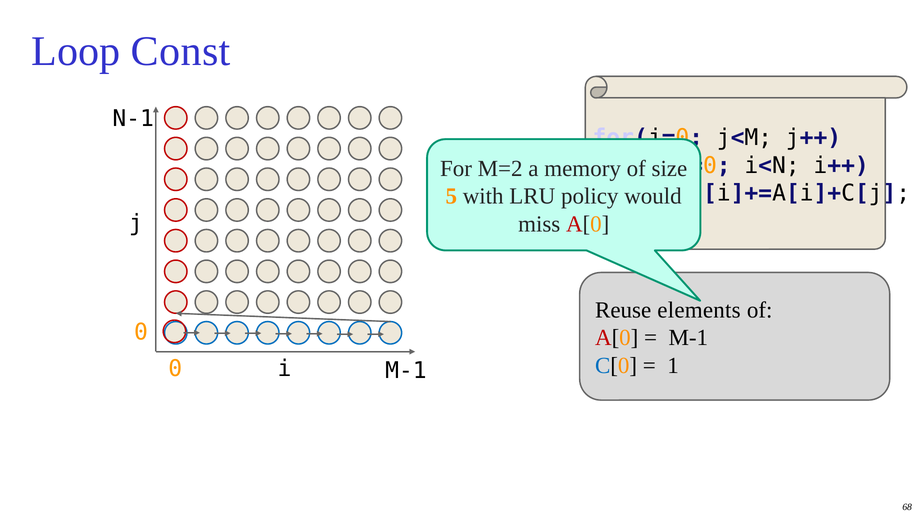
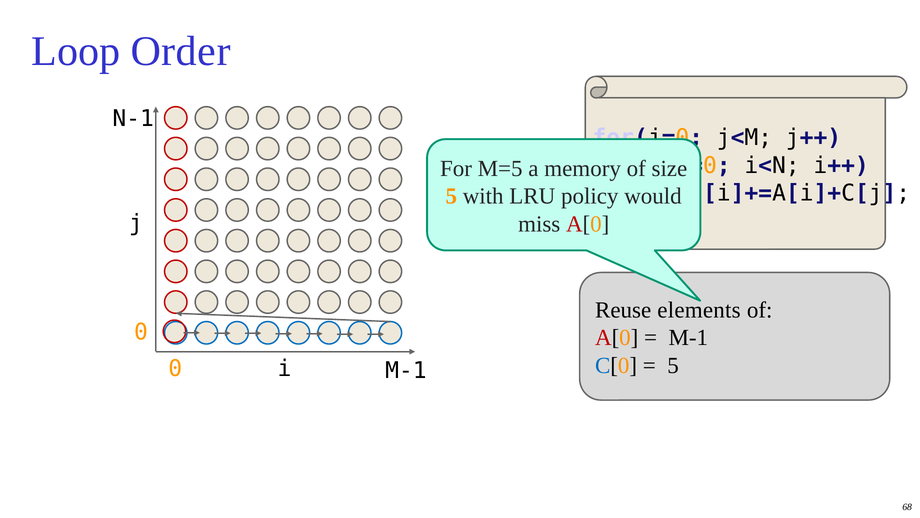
Const: Const -> Order
M=2: M=2 -> M=5
1 at (673, 365): 1 -> 5
